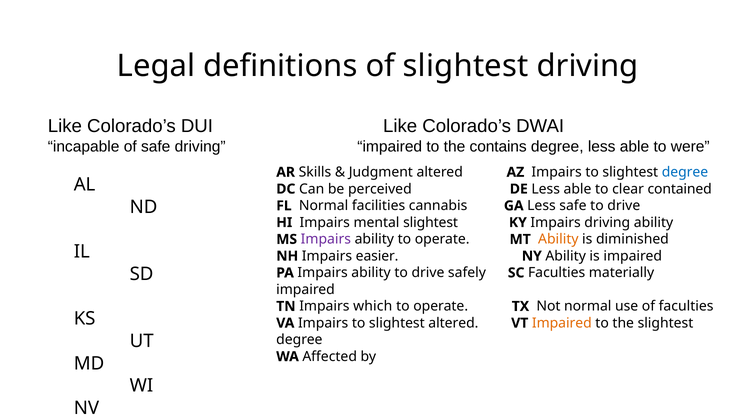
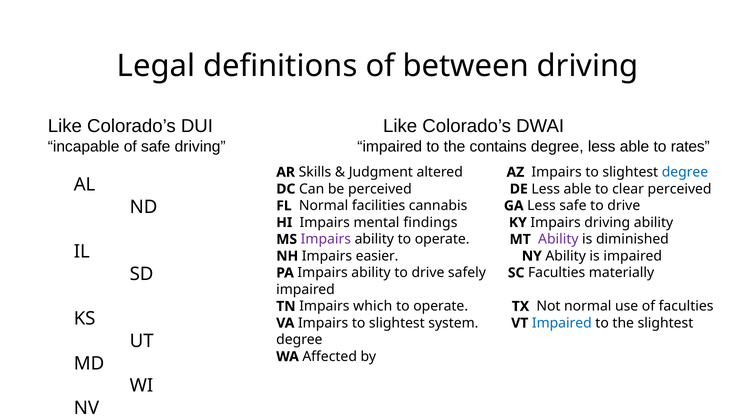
of slightest: slightest -> between
were: were -> rates
clear contained: contained -> perceived
mental slightest: slightest -> findings
Ability at (558, 239) colour: orange -> purple
slightest altered: altered -> system
Impaired at (562, 323) colour: orange -> blue
